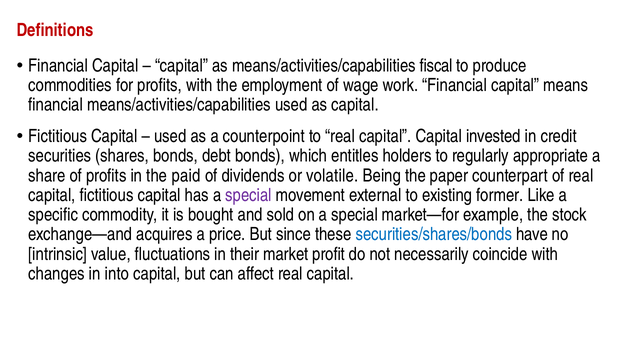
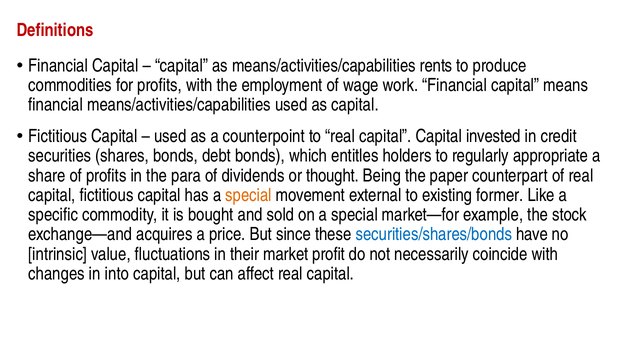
fiscal: fiscal -> rents
paid: paid -> para
volatile: volatile -> thought
special at (249, 195) colour: purple -> orange
